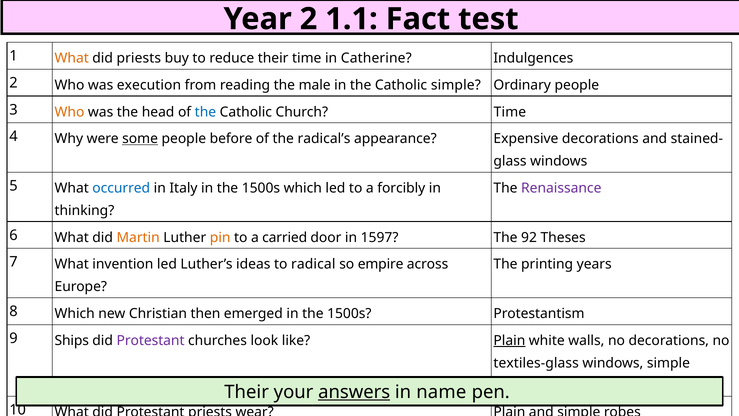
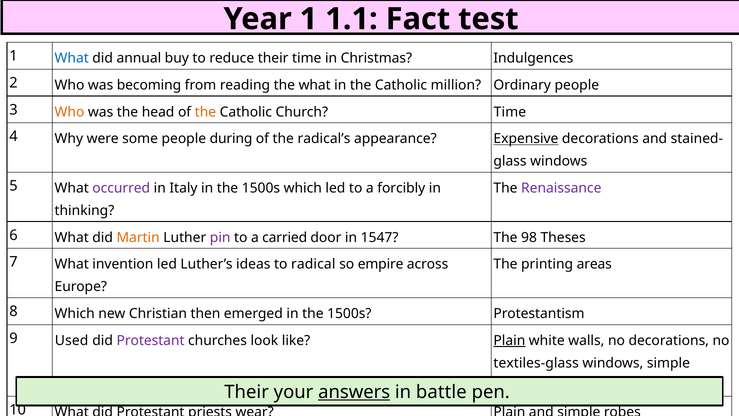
Year 2: 2 -> 1
What at (72, 58) colour: orange -> blue
did priests: priests -> annual
Catherine: Catherine -> Christmas
execution: execution -> becoming
the male: male -> what
Catholic simple: simple -> million
the at (205, 112) colour: blue -> orange
some underline: present -> none
before: before -> during
Expensive underline: none -> present
occurred colour: blue -> purple
pin colour: orange -> purple
1597: 1597 -> 1547
92: 92 -> 98
years: years -> areas
Ships: Ships -> Used
name: name -> battle
